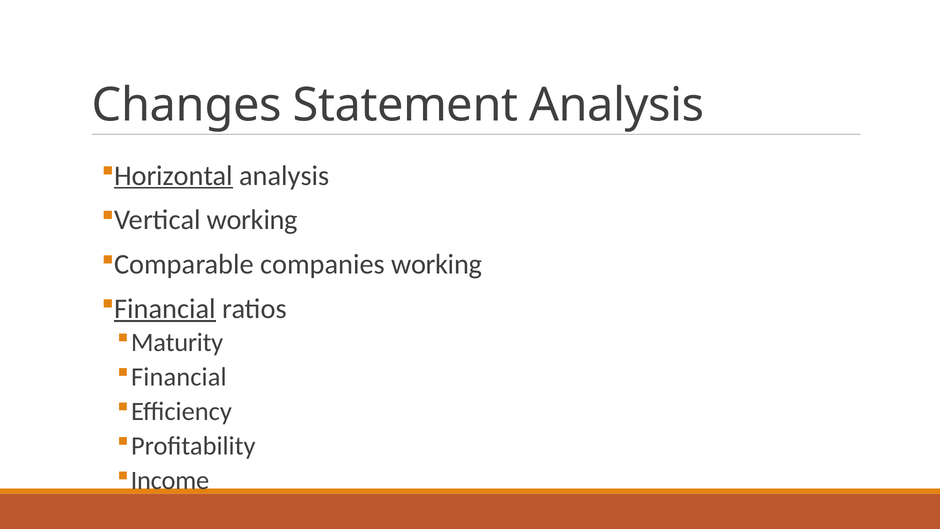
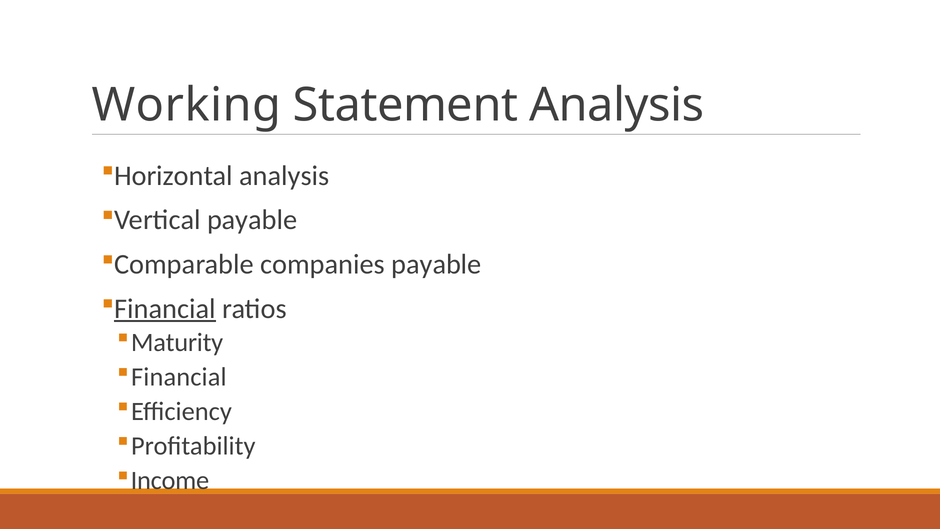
Changes: Changes -> Working
Horizontal underline: present -> none
Vertical working: working -> payable
companies working: working -> payable
